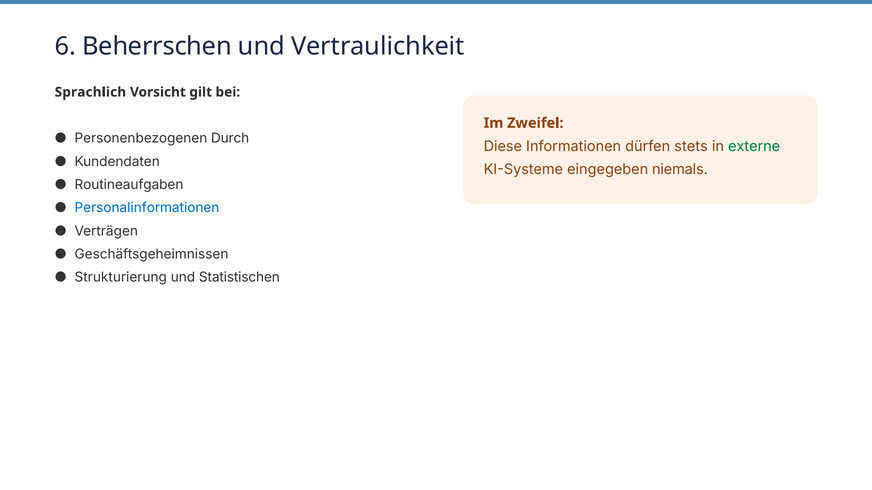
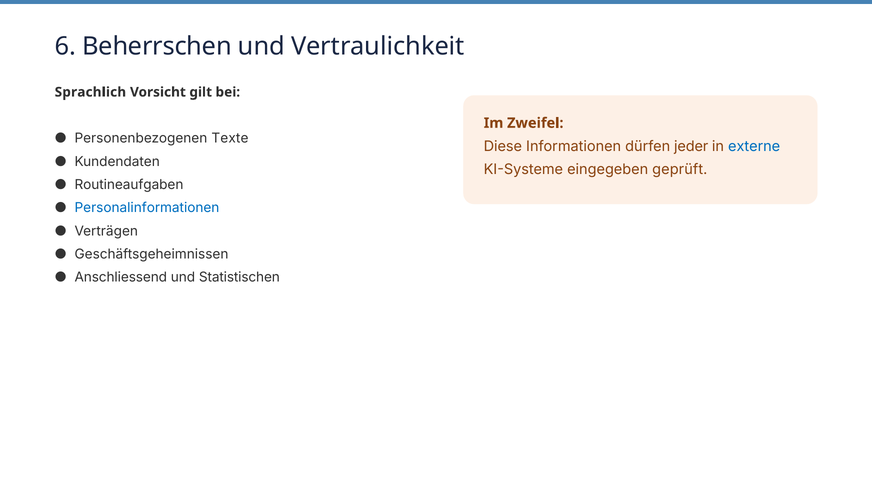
Durch: Durch -> Texte
stets: stets -> jeder
externe colour: green -> blue
niemals: niemals -> geprüft
Strukturierung: Strukturierung -> Anschliessend
